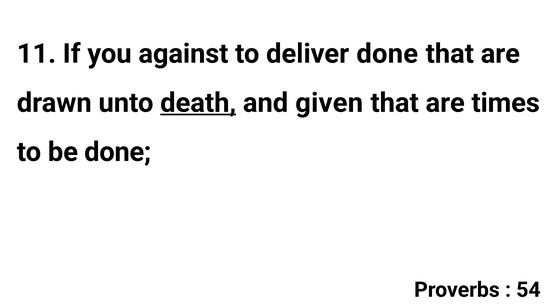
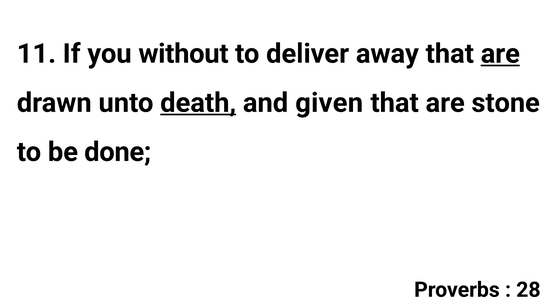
against: against -> without
deliver done: done -> away
are at (500, 54) underline: none -> present
times: times -> stone
54: 54 -> 28
